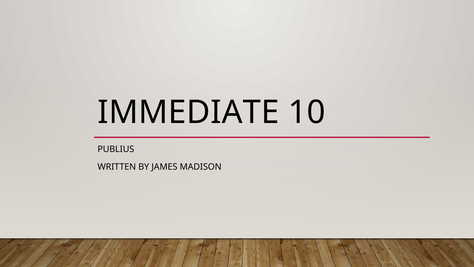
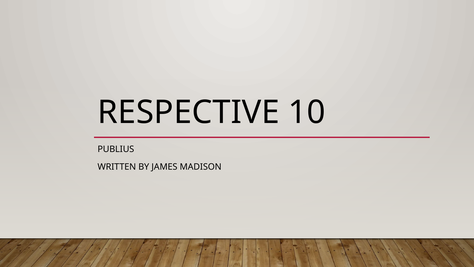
IMMEDIATE: IMMEDIATE -> RESPECTIVE
